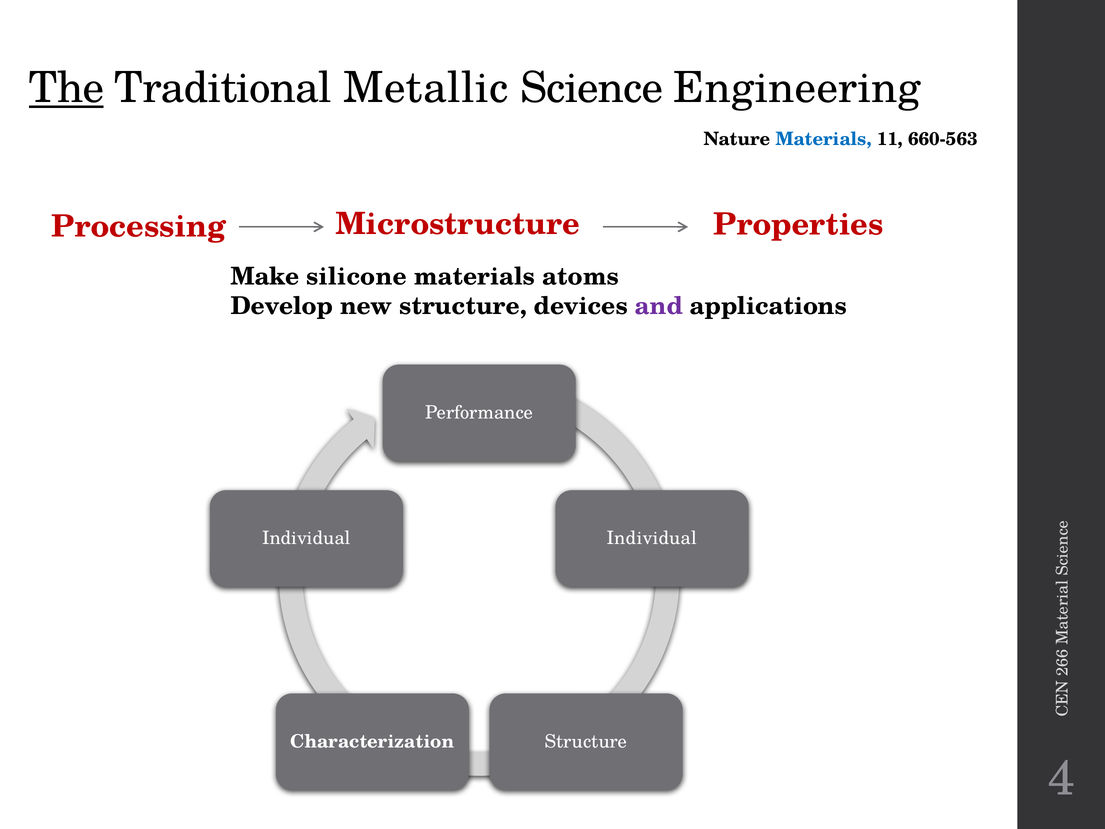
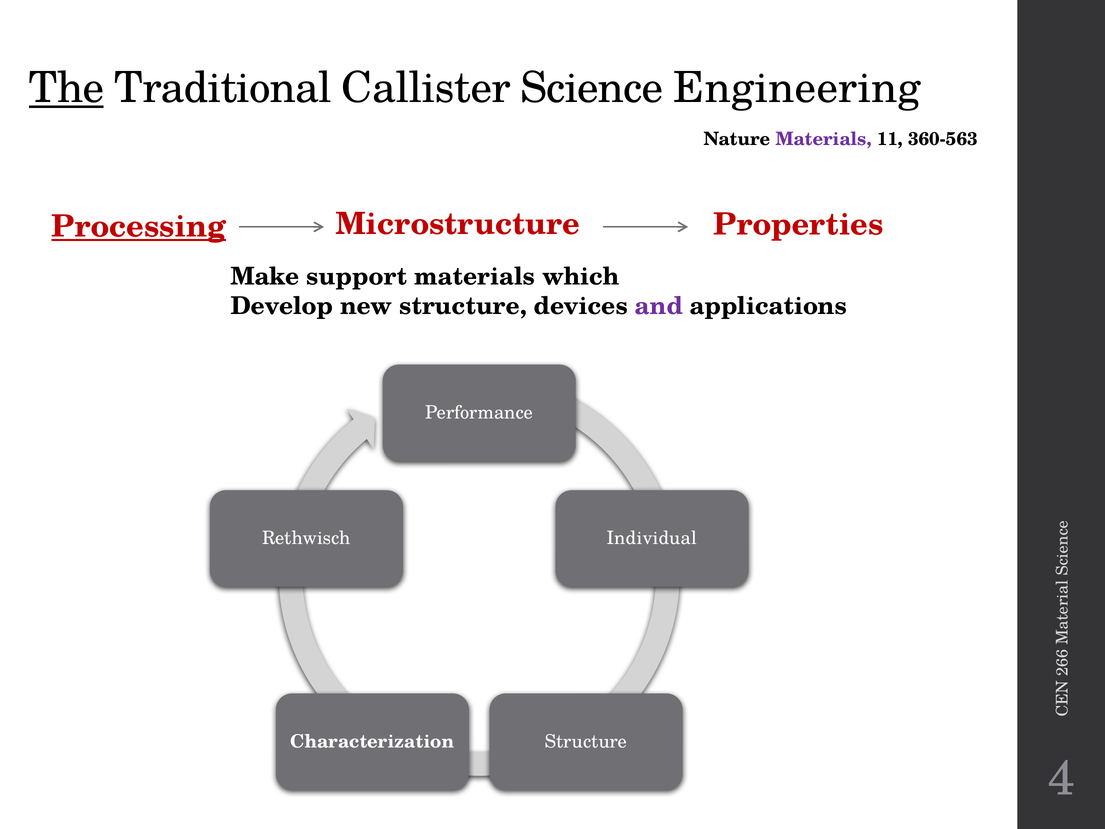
Metallic: Metallic -> Callister
Materials at (824, 139) colour: blue -> purple
660-563: 660-563 -> 360-563
Processing underline: none -> present
silicone: silicone -> support
atoms: atoms -> which
Individual at (306, 538): Individual -> Rethwisch
